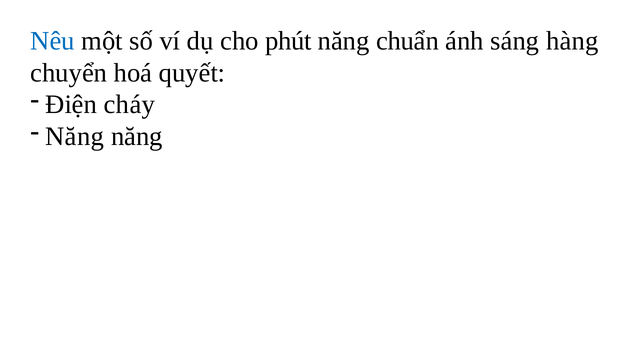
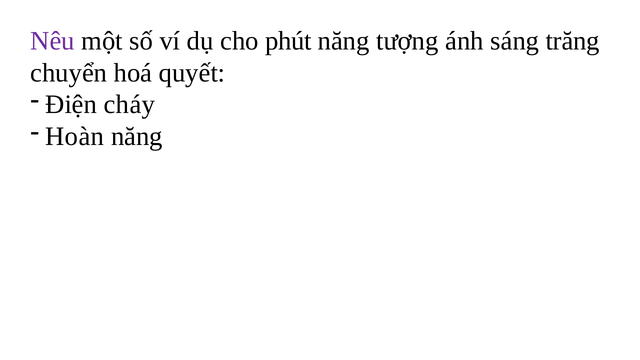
Nêu colour: blue -> purple
chuẩn: chuẩn -> tượng
hàng: hàng -> trăng
Năng at (75, 137): Năng -> Hoàn
